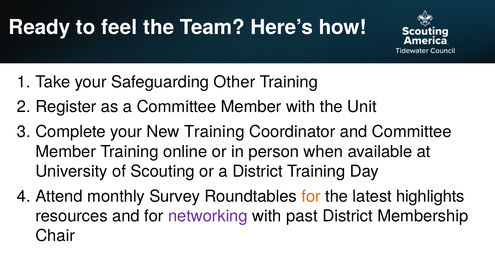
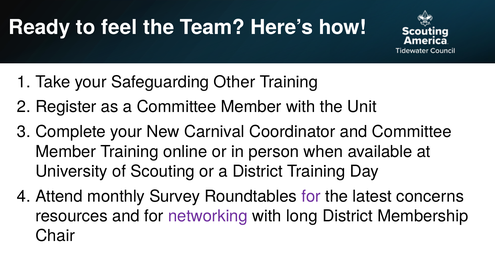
New Training: Training -> Carnival
for at (311, 197) colour: orange -> purple
highlights: highlights -> concerns
past: past -> long
